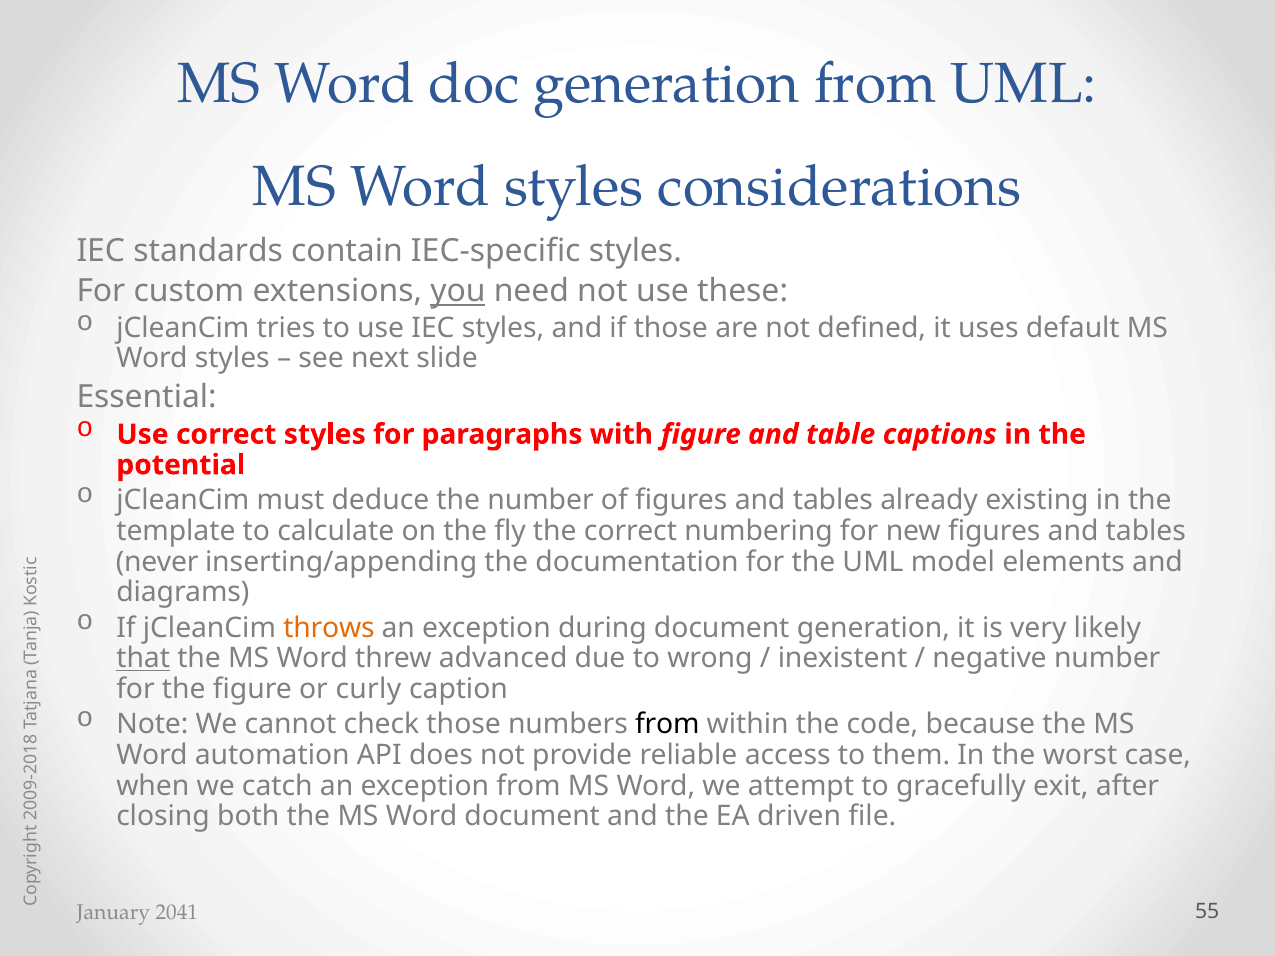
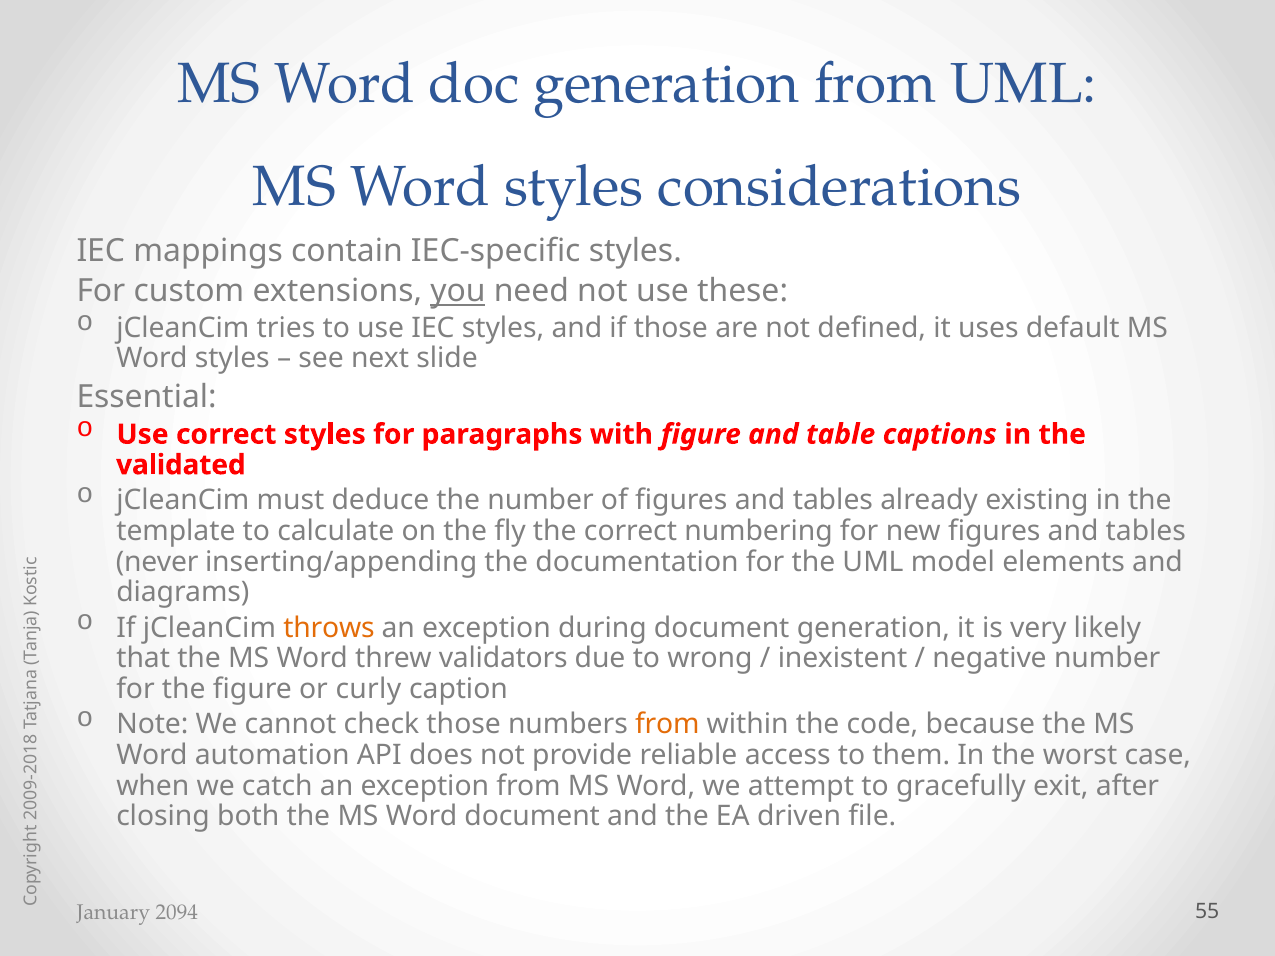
standards: standards -> mappings
potential: potential -> validated
that underline: present -> none
advanced: advanced -> validators
from at (667, 725) colour: black -> orange
2041: 2041 -> 2094
